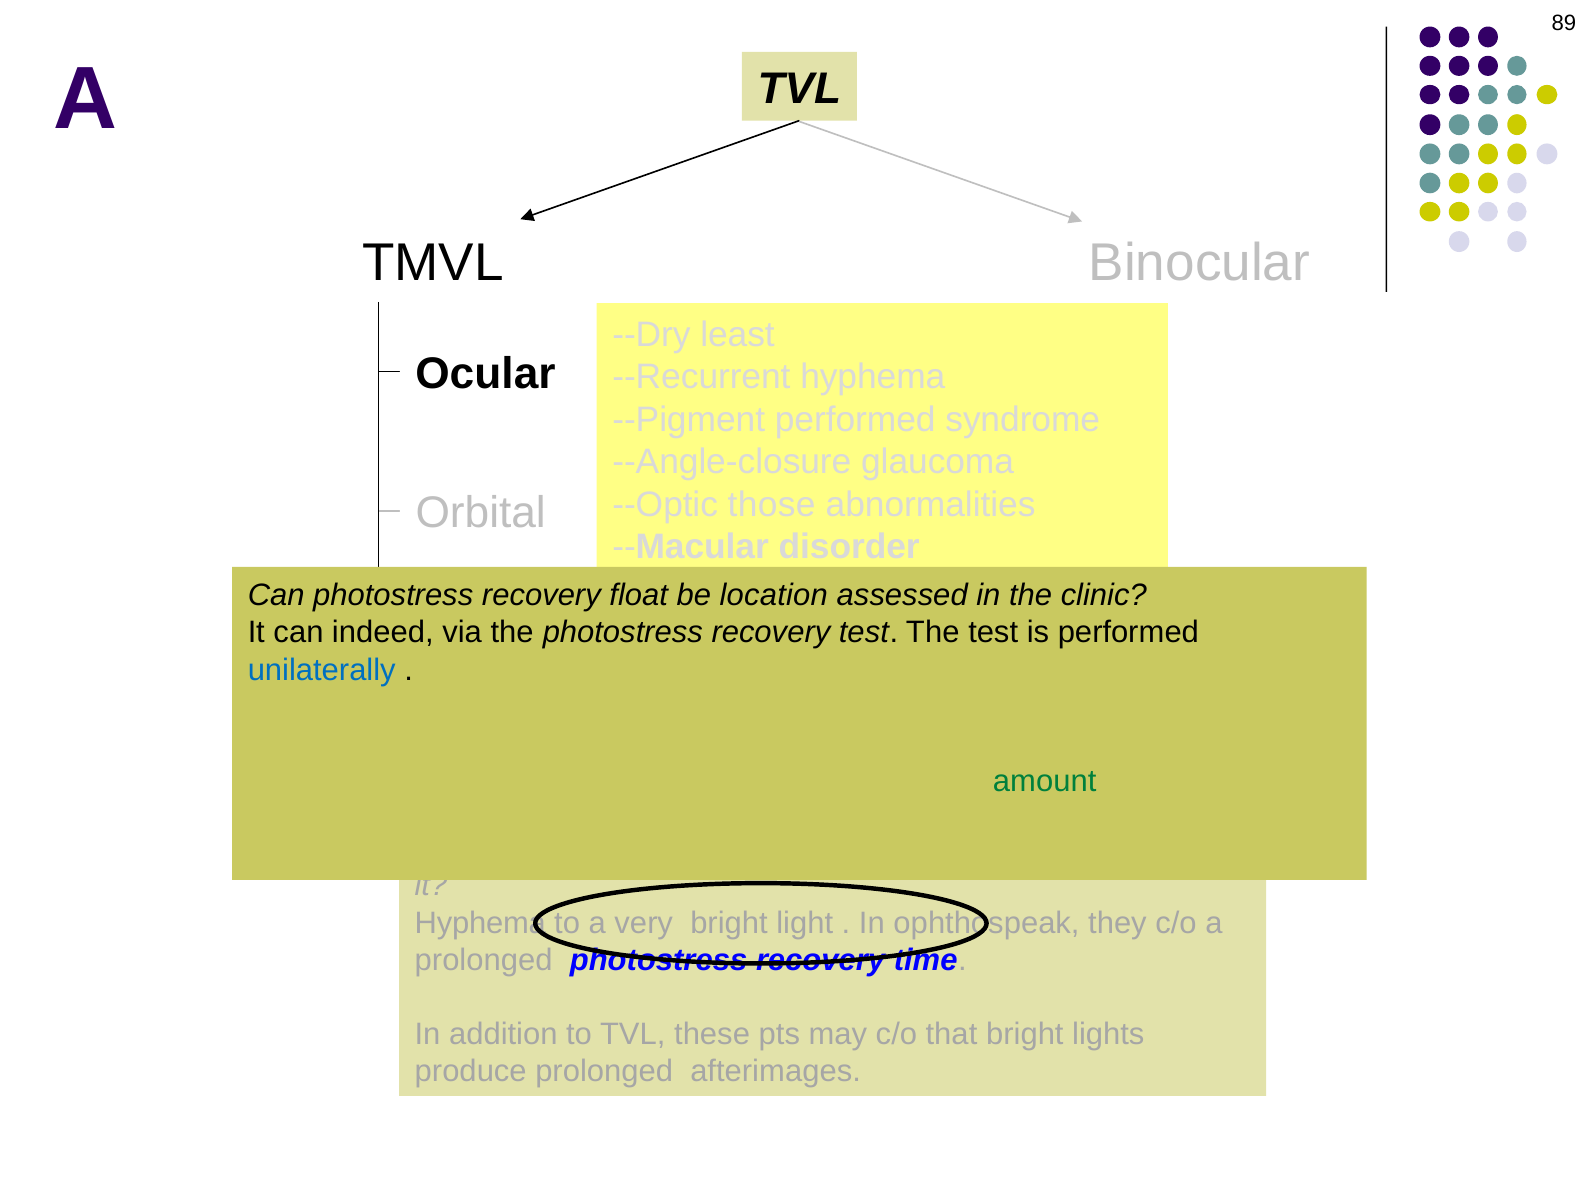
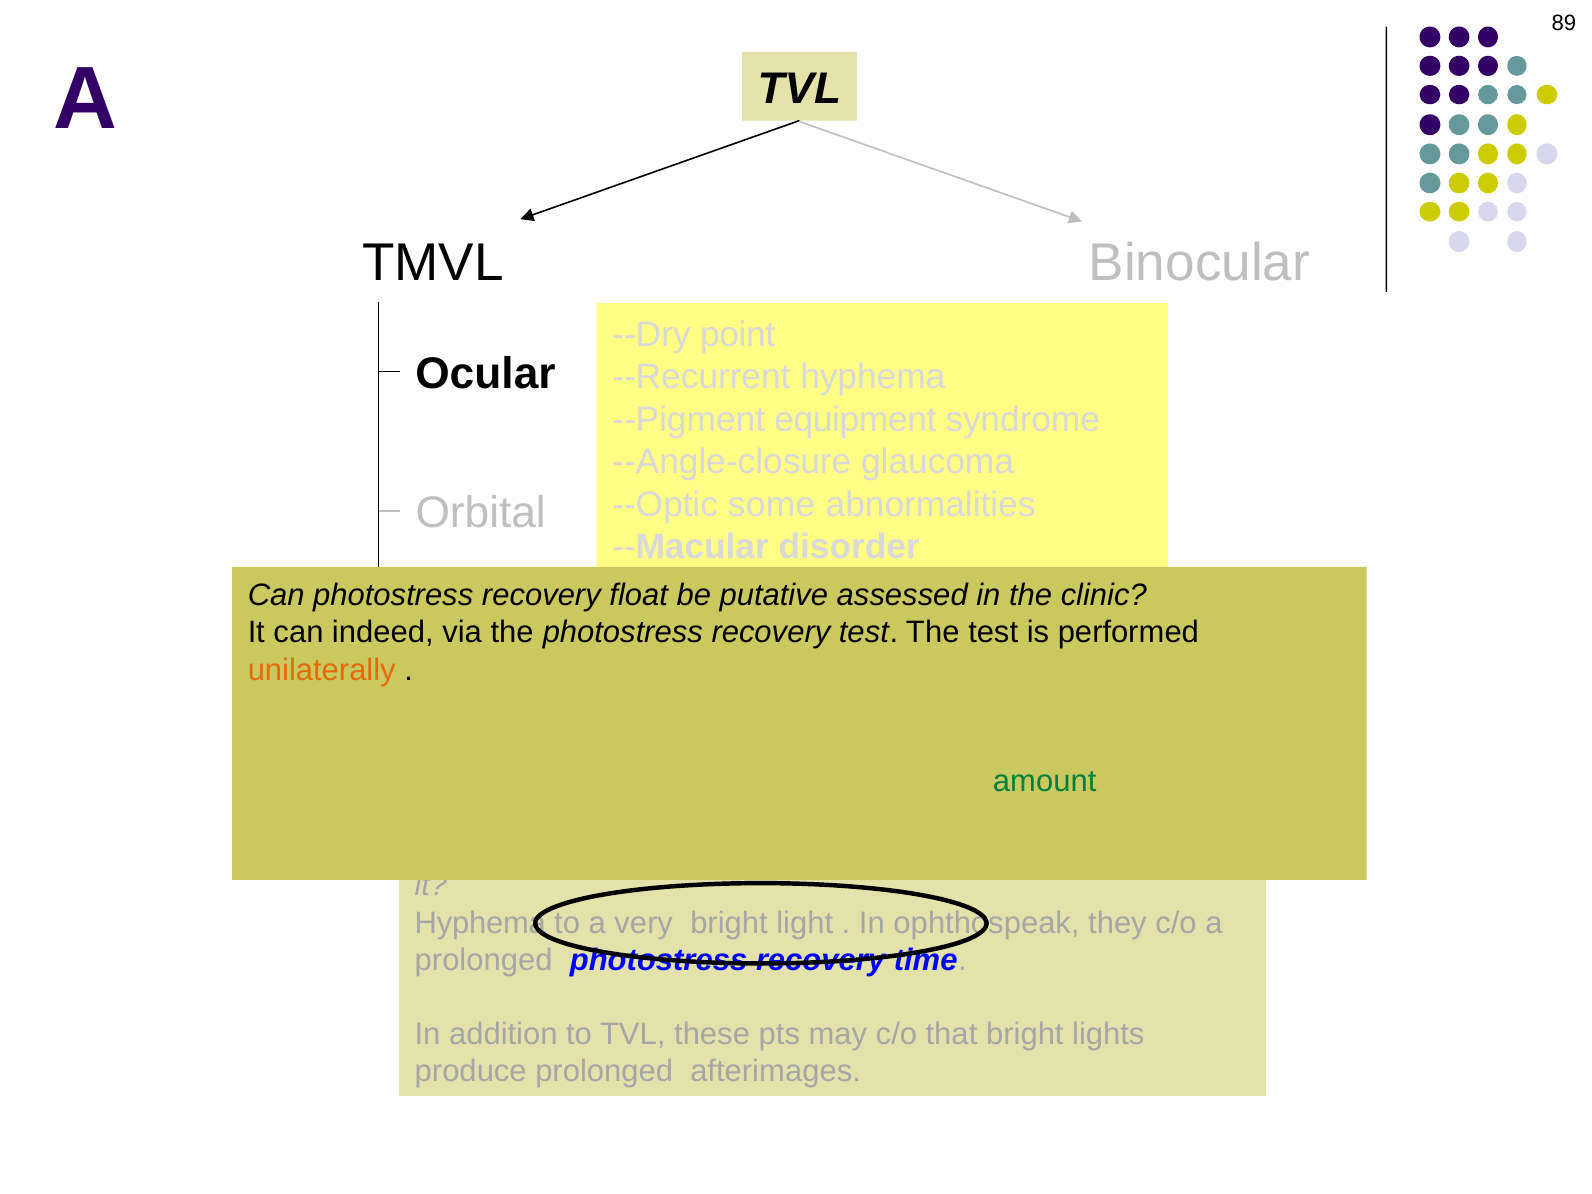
--Dry least: least -> point
--Pigment performed: performed -> equipment
those: those -> some
location: location -> putative
unilaterally colour: blue -> orange
